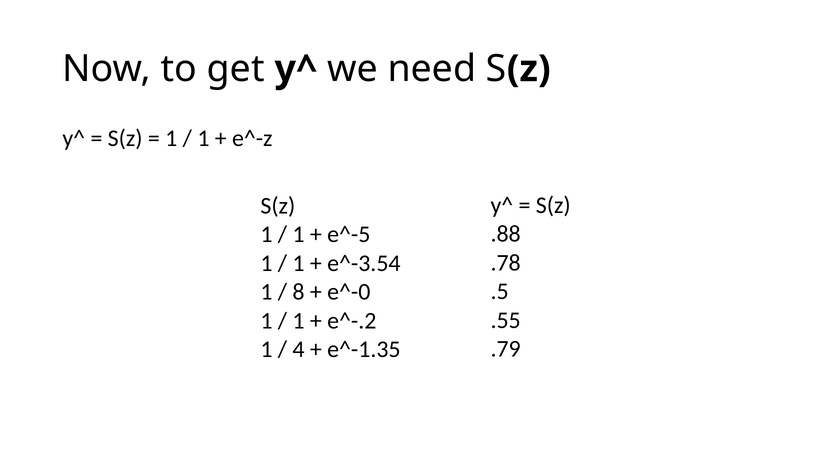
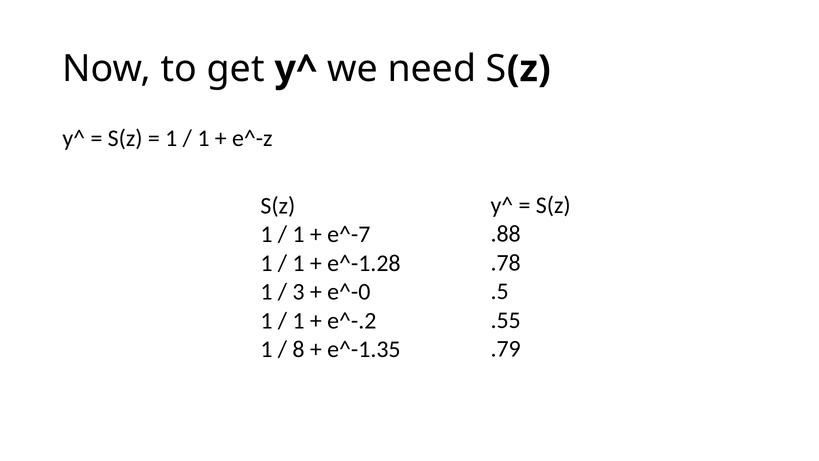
e^-5: e^-5 -> e^-7
e^-3.54: e^-3.54 -> e^-1.28
8: 8 -> 3
4: 4 -> 8
